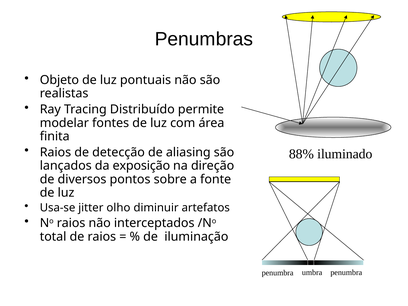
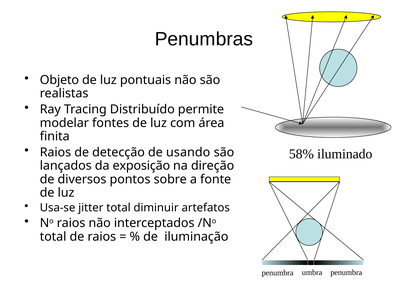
aliasing: aliasing -> usando
88%: 88% -> 58%
jitter olho: olho -> total
